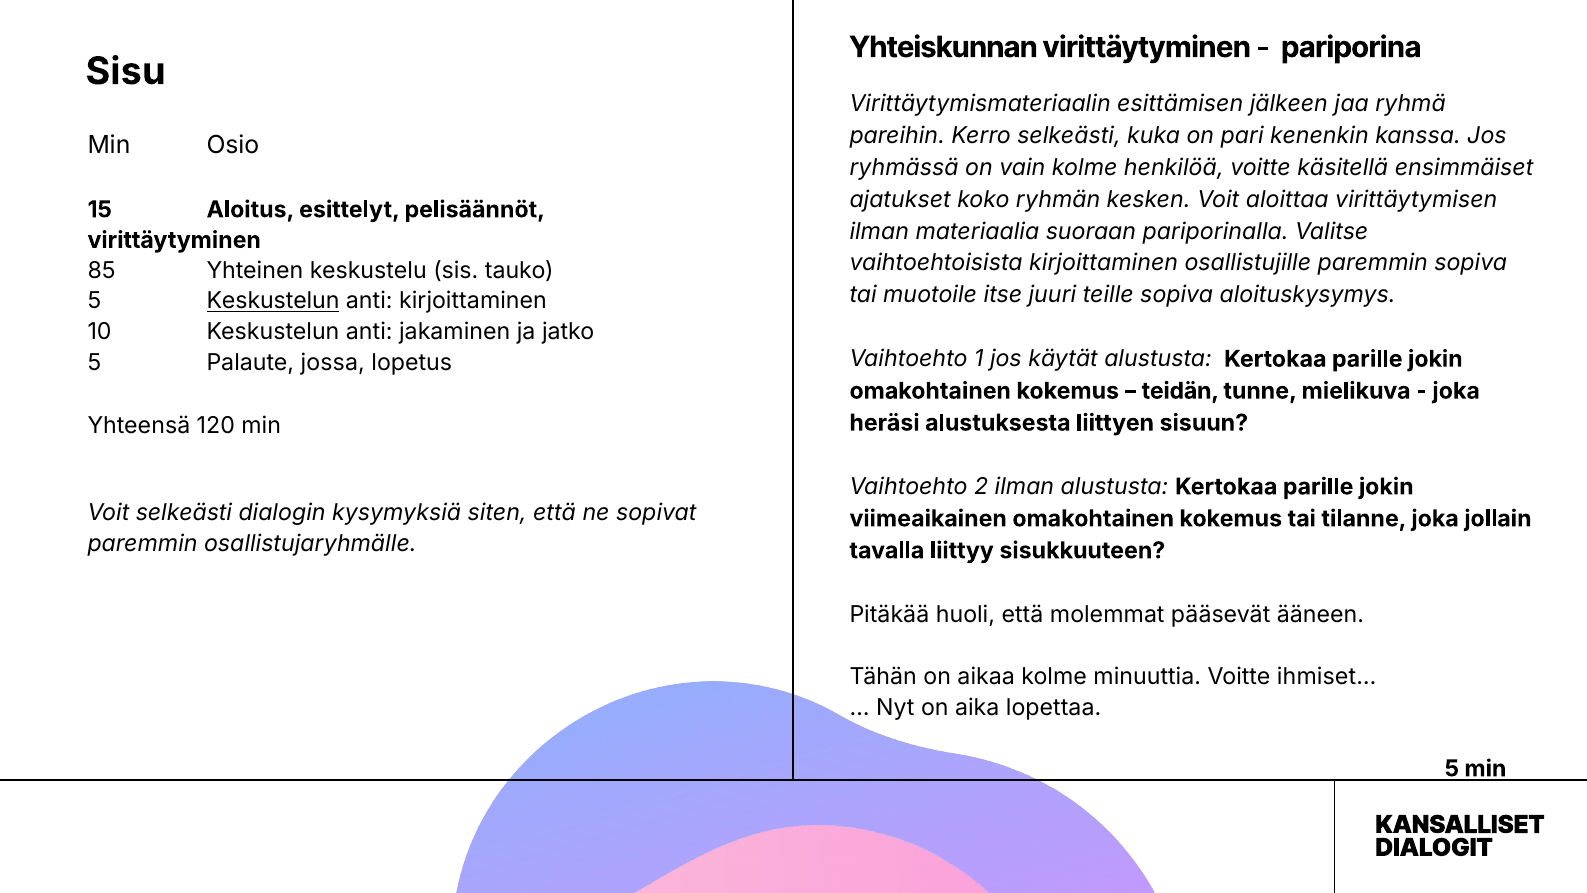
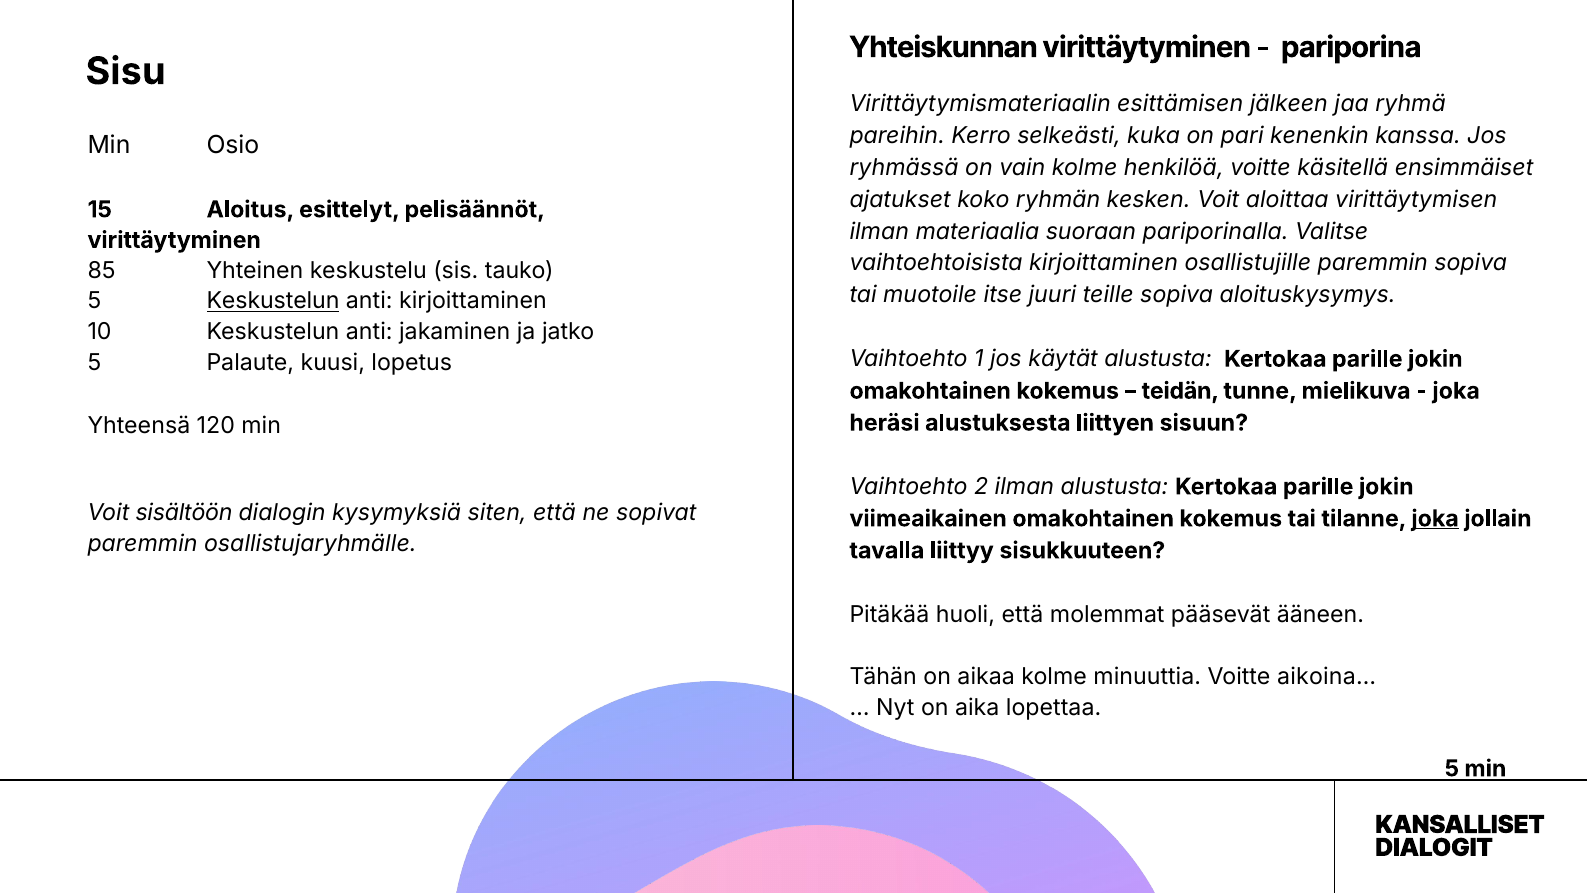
jossa: jossa -> kuusi
Voit selkeästi: selkeästi -> sisältöön
joka at (1435, 519) underline: none -> present
ihmiset…: ihmiset… -> aikoina…
